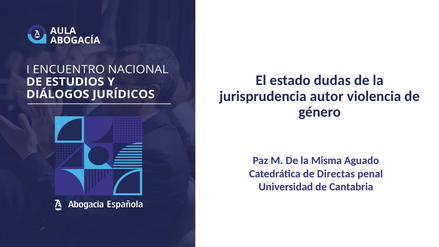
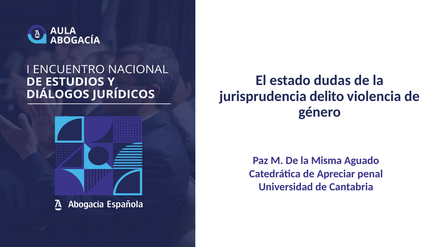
autor: autor -> delito
Directas: Directas -> Apreciar
